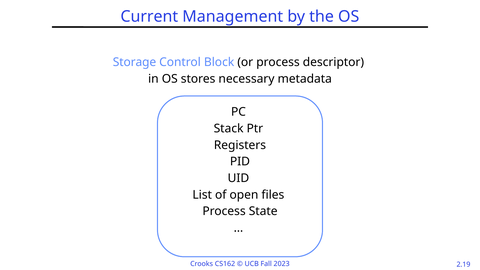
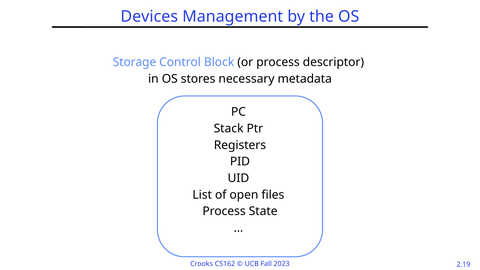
Current: Current -> Devices
